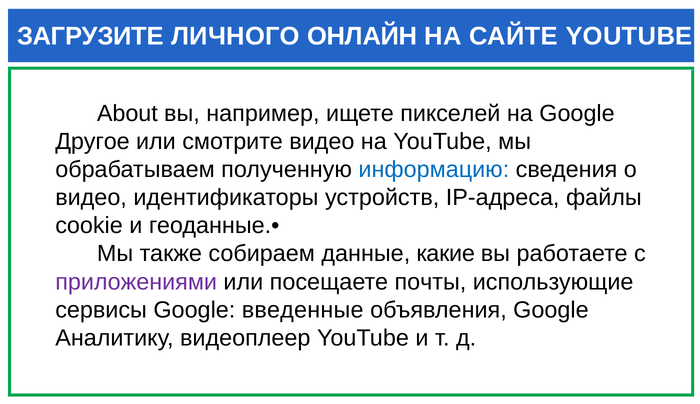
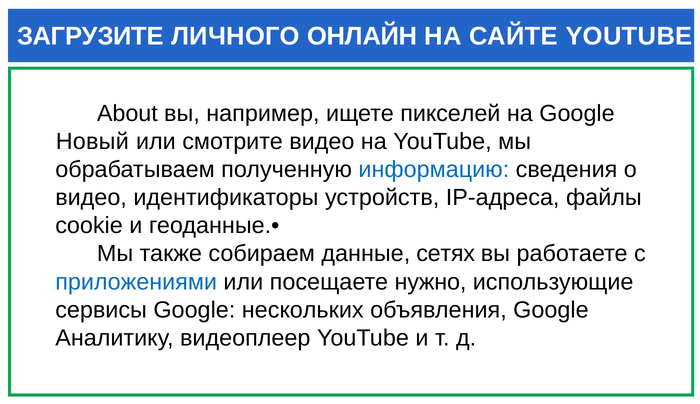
Другое: Другое -> Новый
какие: какие -> сетях
приложениями colour: purple -> blue
почты: почты -> нужно
введенные: введенные -> нескольких
